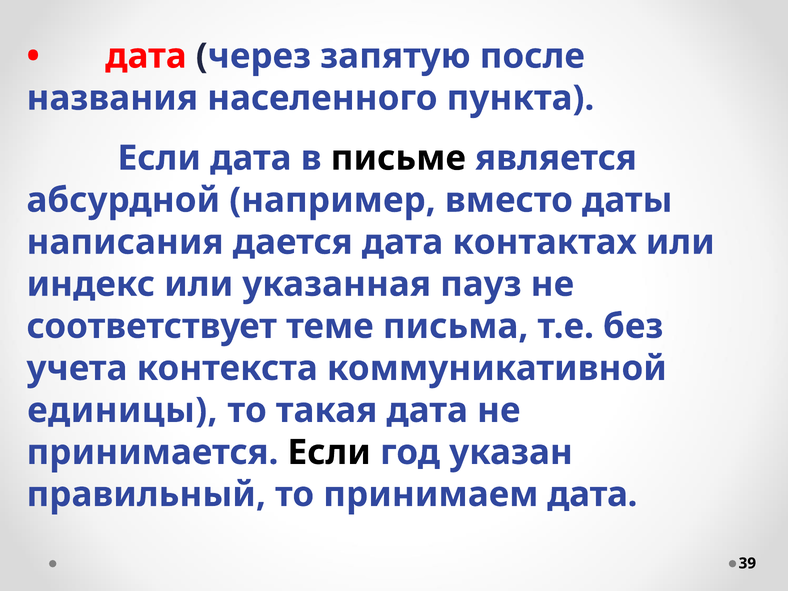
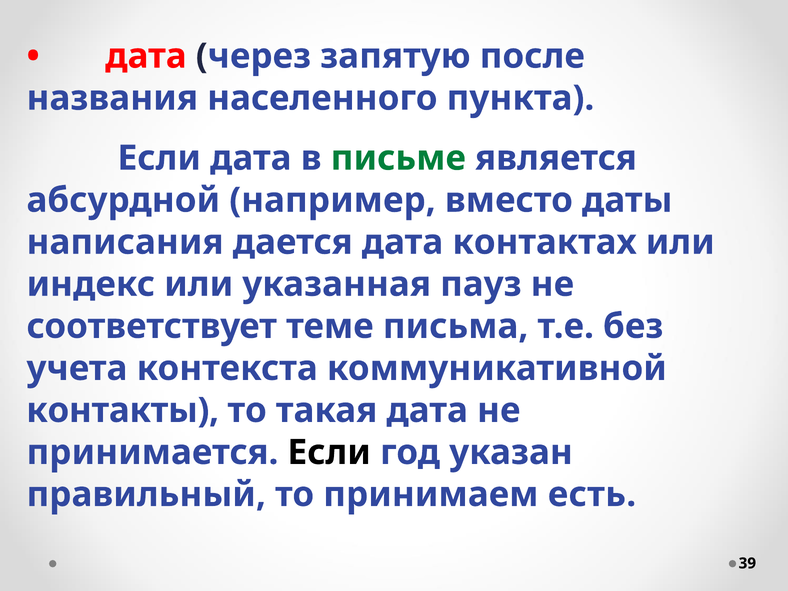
письме colour: black -> green
единицы: единицы -> контакты
принимаем дата: дата -> есть
